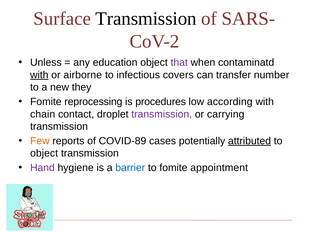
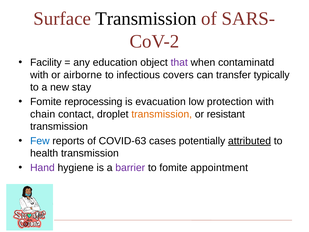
Unless: Unless -> Facility
with at (39, 75) underline: present -> none
number: number -> typically
they: they -> stay
procedures: procedures -> evacuation
according: according -> protection
transmission at (162, 114) colour: purple -> orange
carrying: carrying -> resistant
Few colour: orange -> blue
COVID-89: COVID-89 -> COVID-63
object at (44, 153): object -> health
barrier colour: blue -> purple
